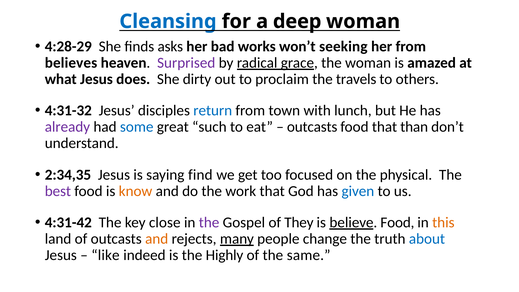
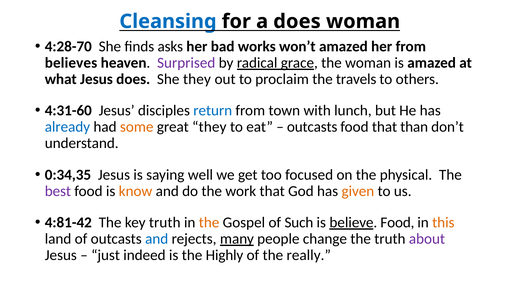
a deep: deep -> does
4:28-29: 4:28-29 -> 4:28-70
won’t seeking: seeking -> amazed
She dirty: dirty -> they
4:31-32: 4:31-32 -> 4:31-60
already colour: purple -> blue
some colour: blue -> orange
great such: such -> they
2:34,35: 2:34,35 -> 0:34,35
find: find -> well
given colour: blue -> orange
4:31-42: 4:31-42 -> 4:81-42
key close: close -> truth
the at (209, 222) colour: purple -> orange
They: They -> Such
and at (157, 239) colour: orange -> blue
about colour: blue -> purple
like: like -> just
same: same -> really
